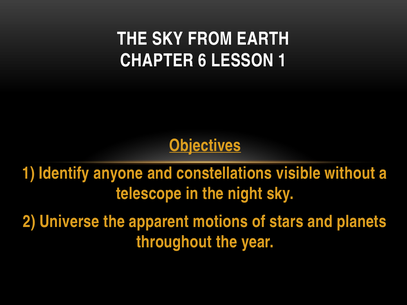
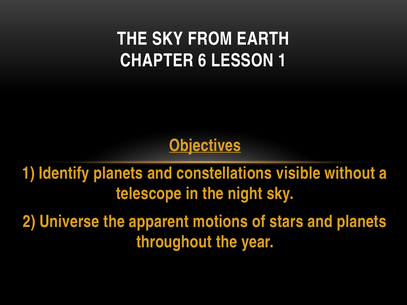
Identify anyone: anyone -> planets
